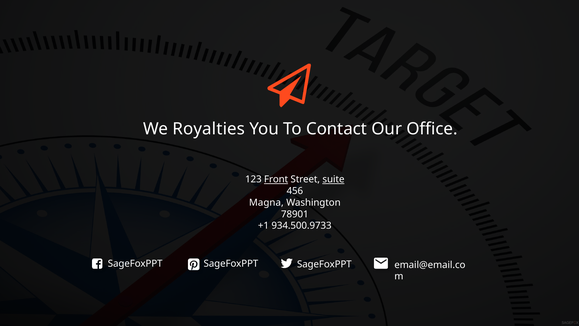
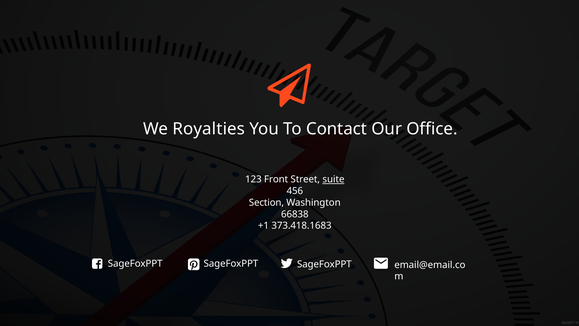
Front underline: present -> none
Magna: Magna -> Section
78901: 78901 -> 66838
934.500.9733: 934.500.9733 -> 373.418.1683
